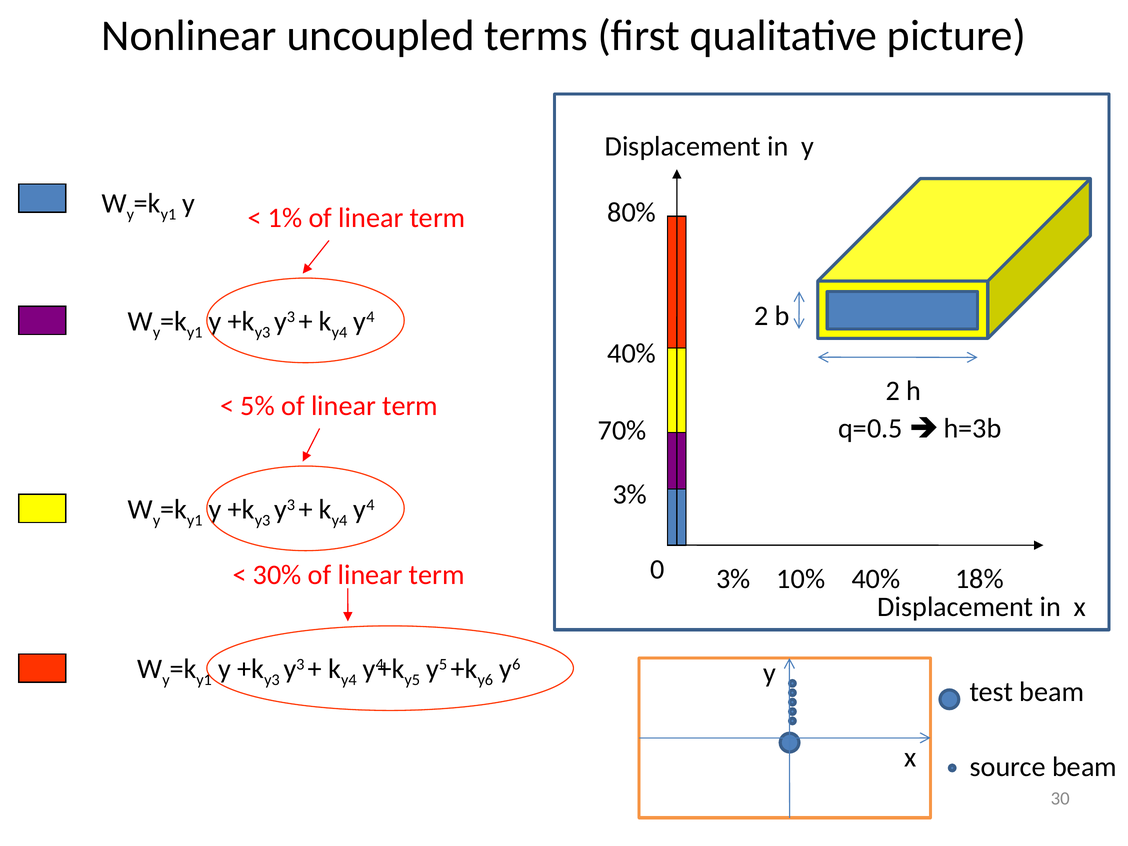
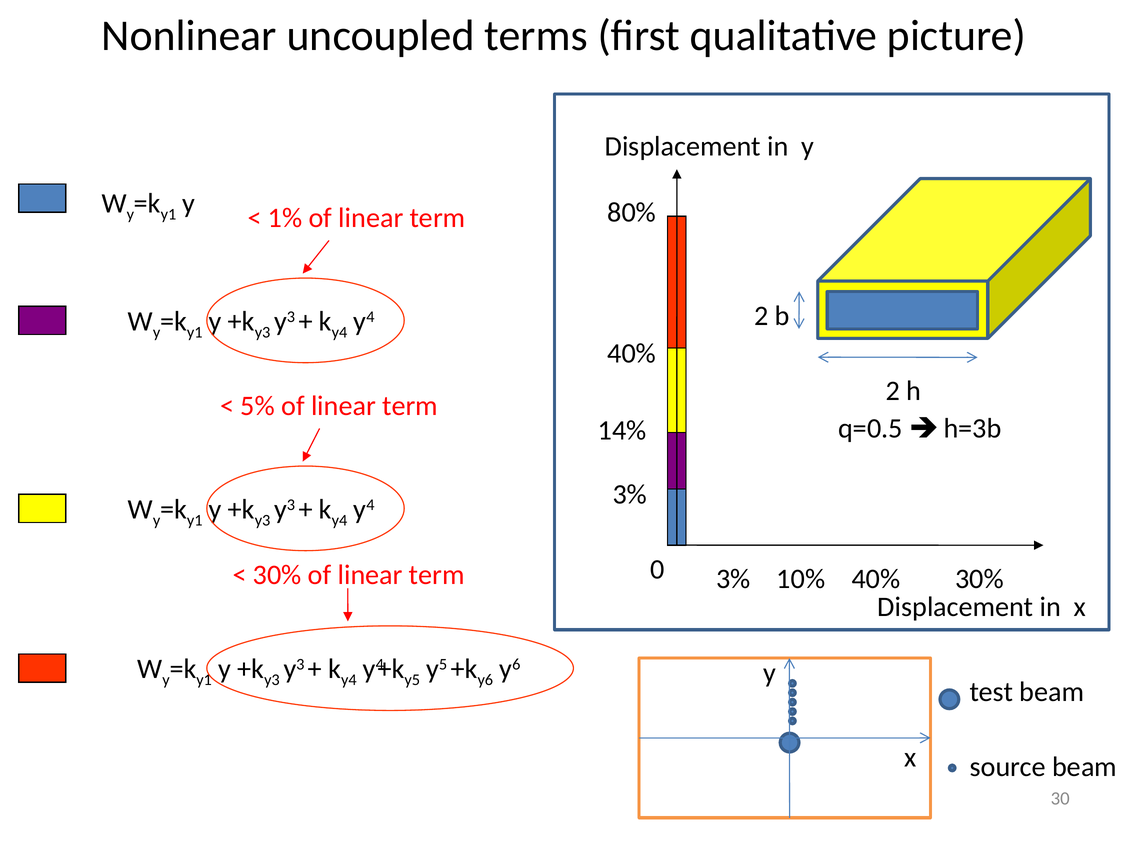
70%: 70% -> 14%
18% at (979, 579): 18% -> 30%
